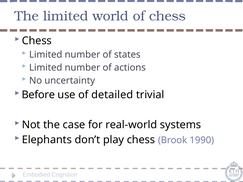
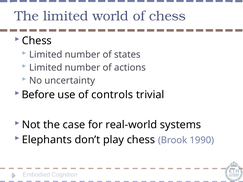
detailed: detailed -> controls
